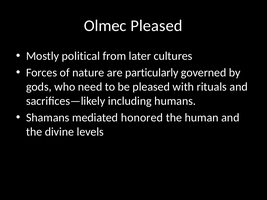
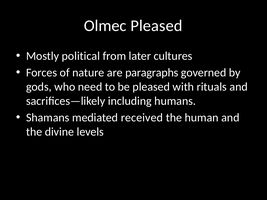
particularly: particularly -> paragraphs
honored: honored -> received
